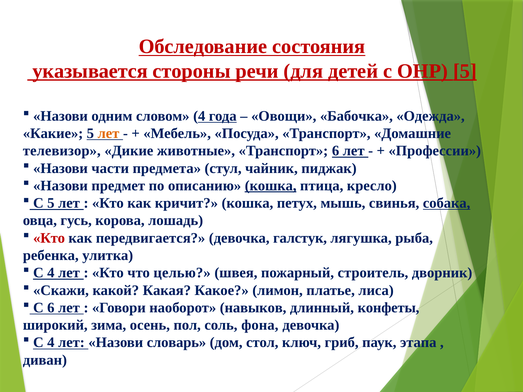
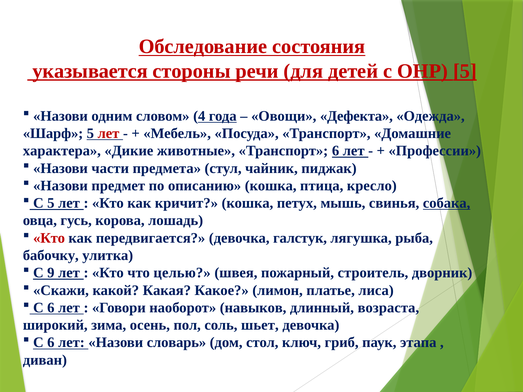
Бабочка: Бабочка -> Дефекта
Какие: Какие -> Шарф
лет at (108, 133) colour: orange -> red
телевизор: телевизор -> характера
кошка at (271, 186) underline: present -> none
ребенка: ребенка -> бабочку
4 at (51, 273): 4 -> 9
конфеты: конфеты -> возраста
фона: фона -> шьет
4 at (51, 343): 4 -> 6
